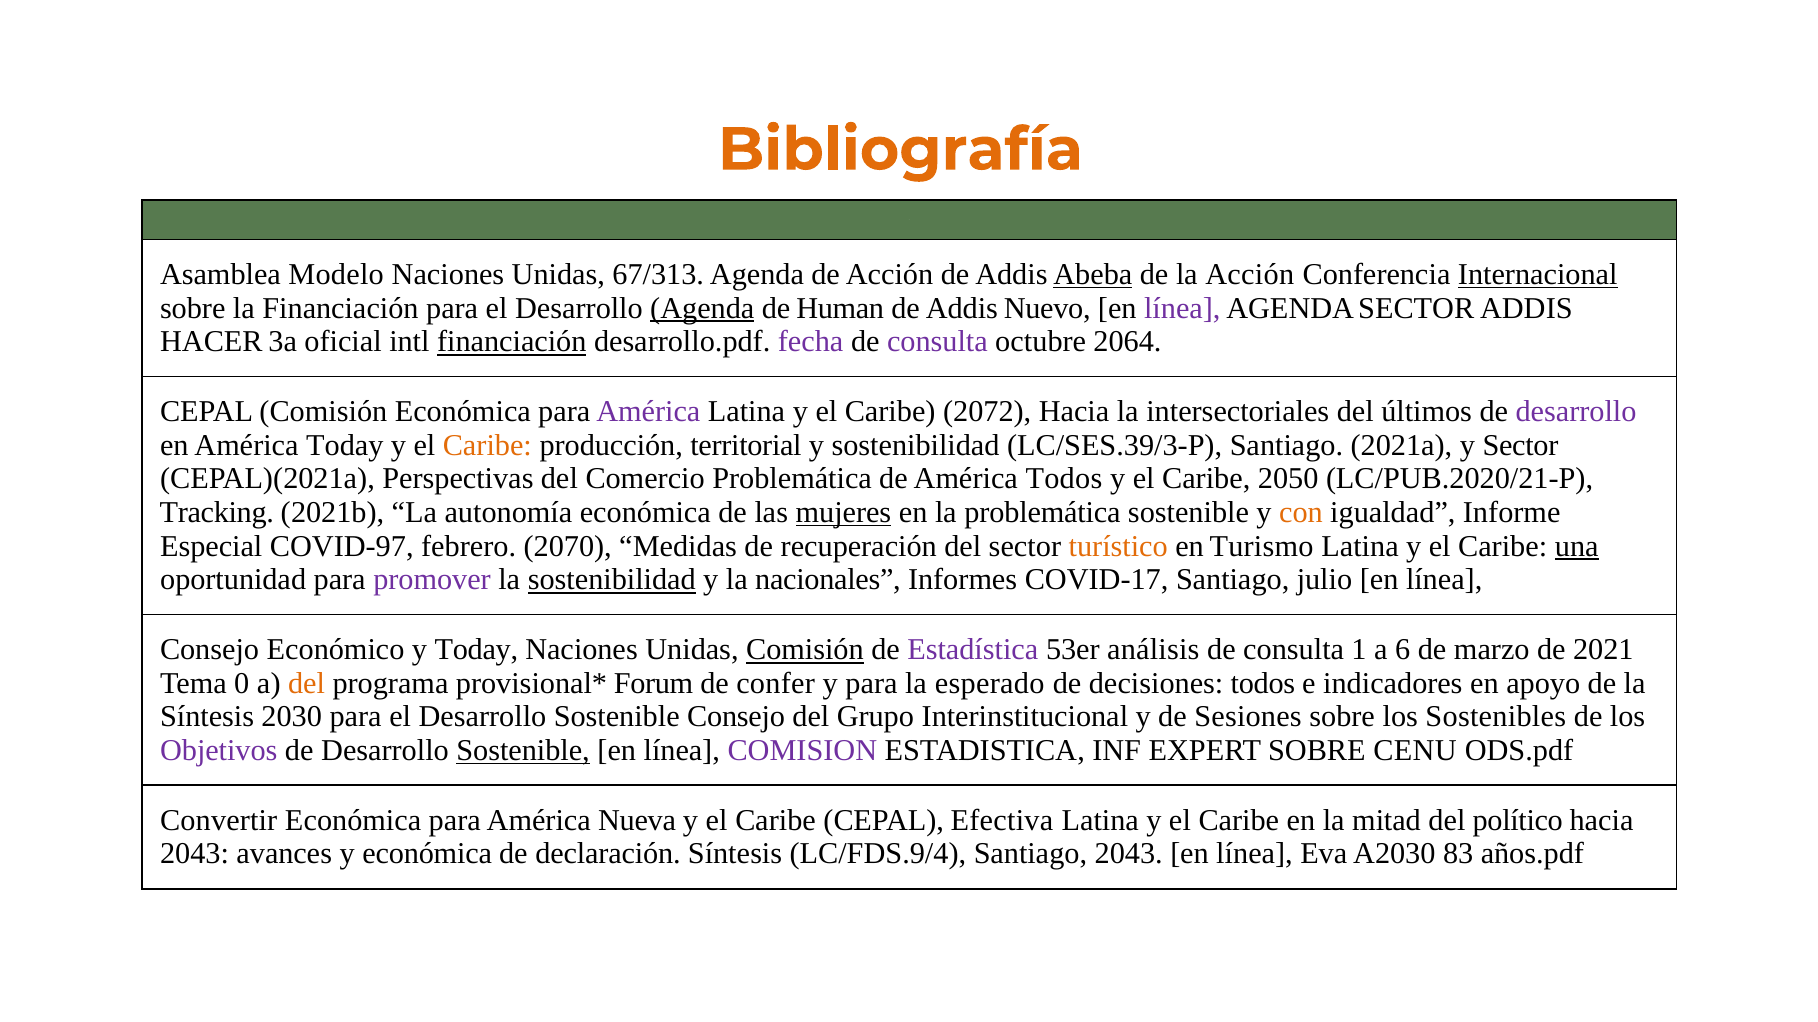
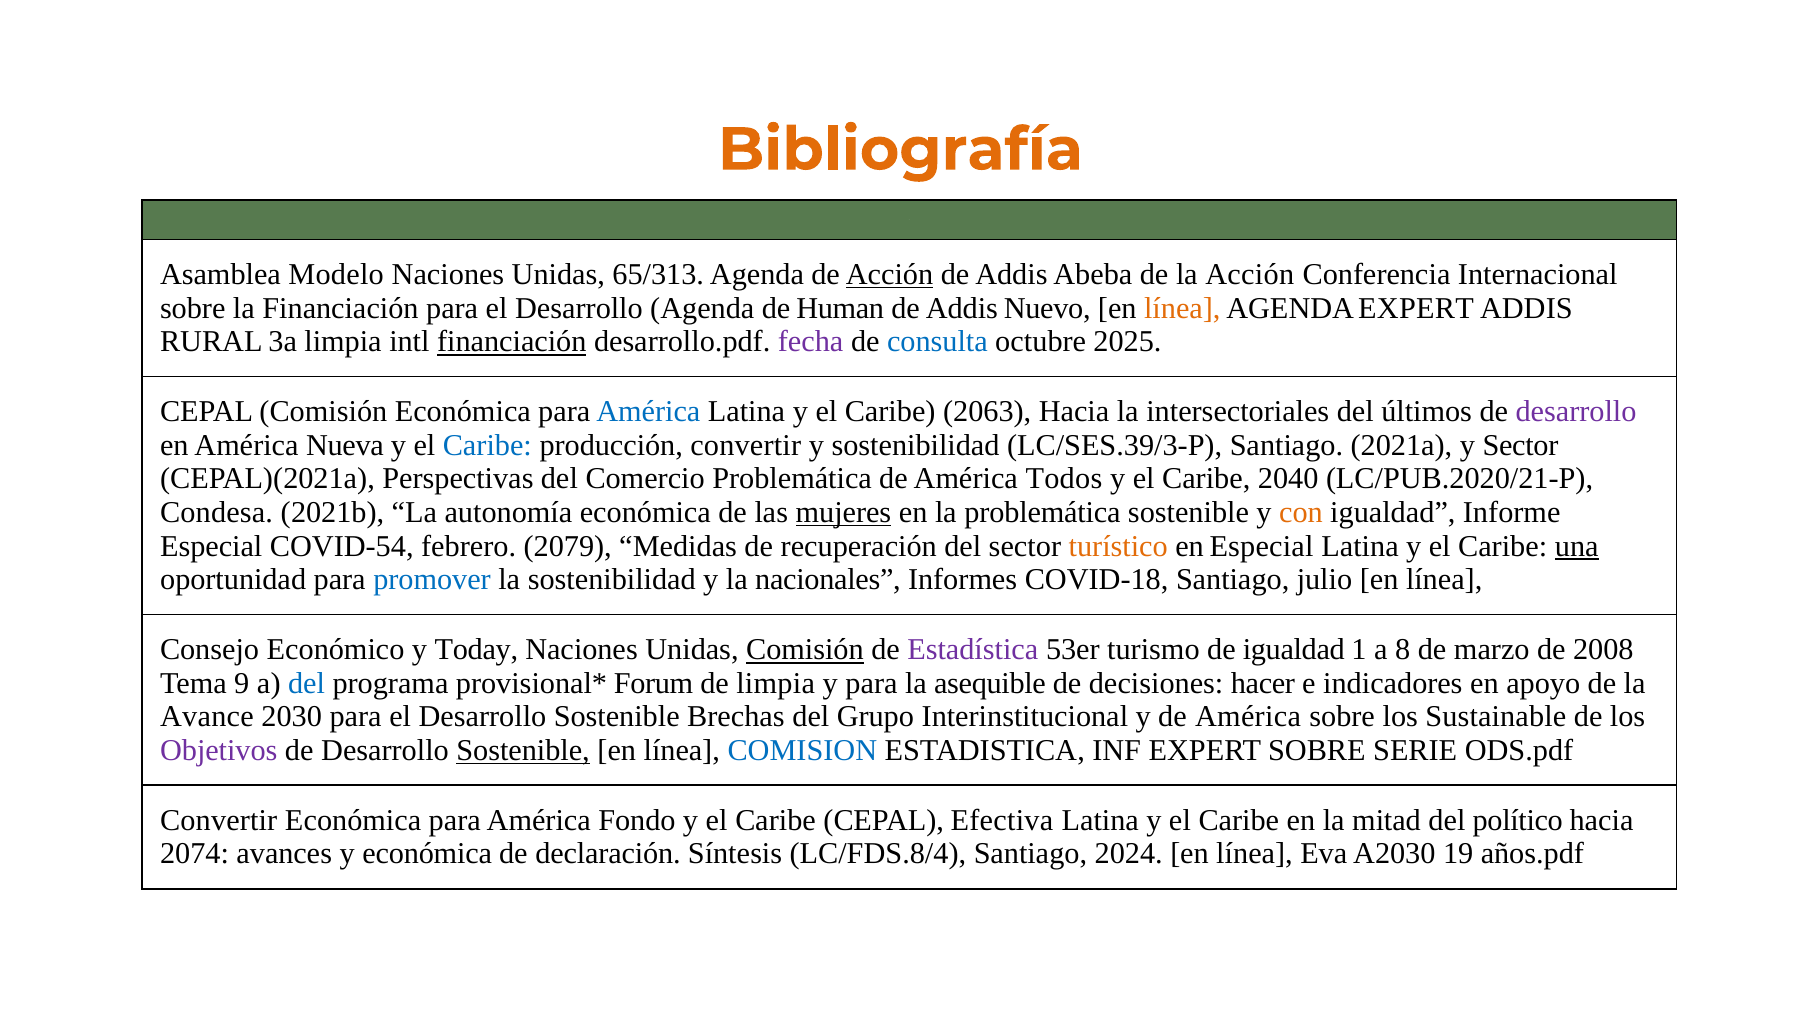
67/313: 67/313 -> 65/313
Acción at (890, 275) underline: none -> present
Abeba underline: present -> none
Internacional underline: present -> none
Agenda at (702, 308) underline: present -> none
línea at (1182, 308) colour: purple -> orange
AGENDA SECTOR: SECTOR -> EXPERT
HACER: HACER -> RURAL
3a oficial: oficial -> limpia
consulta at (937, 342) colour: purple -> blue
2064: 2064 -> 2025
América at (648, 412) colour: purple -> blue
2072: 2072 -> 2063
América Today: Today -> Nueva
Caribe at (487, 446) colour: orange -> blue
producción territorial: territorial -> convertir
2050: 2050 -> 2040
Tracking: Tracking -> Condesa
COVID-97: COVID-97 -> COVID-54
2070: 2070 -> 2079
en Turismo: Turismo -> Especial
promover colour: purple -> blue
sostenibilidad at (612, 580) underline: present -> none
COVID-17: COVID-17 -> COVID-18
análisis: análisis -> turismo
consulta at (1294, 650): consulta -> igualdad
6: 6 -> 8
2021: 2021 -> 2008
0: 0 -> 9
del at (307, 684) colour: orange -> blue
de confer: confer -> limpia
esperado: esperado -> asequible
decisiones todos: todos -> hacer
Síntesis at (207, 717): Síntesis -> Avance
Sostenible Consejo: Consejo -> Brechas
y de Sesiones: Sesiones -> América
Sostenibles: Sostenibles -> Sustainable
COMISION colour: purple -> blue
CENU: CENU -> SERIE
Nueva: Nueva -> Fondo
2043 at (195, 855): 2043 -> 2074
LC/FDS.9/4: LC/FDS.9/4 -> LC/FDS.8/4
Santiago 2043: 2043 -> 2024
83: 83 -> 19
